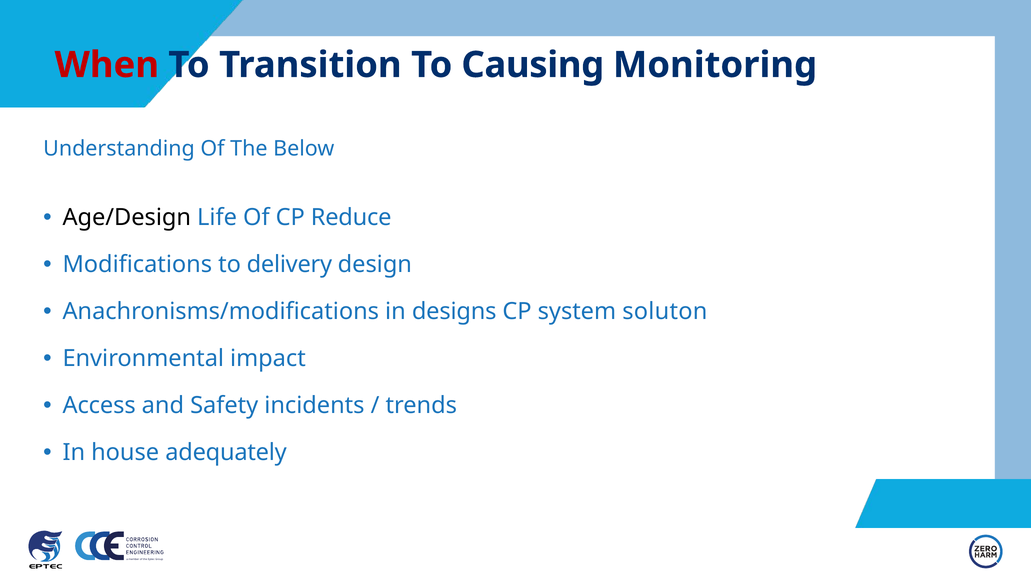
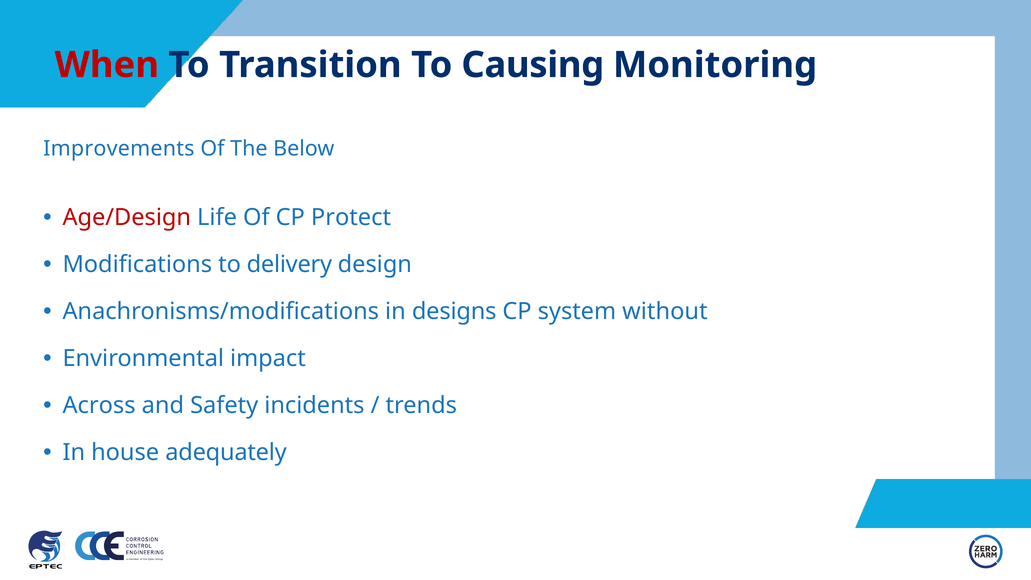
Understanding: Understanding -> Improvements
Age/Design colour: black -> red
Reduce: Reduce -> Protect
soluton: soluton -> without
Access: Access -> Across
